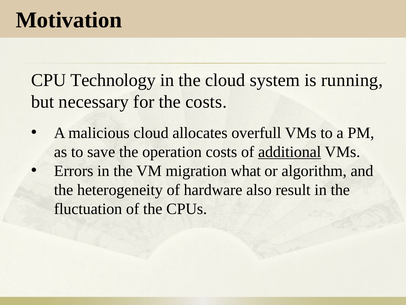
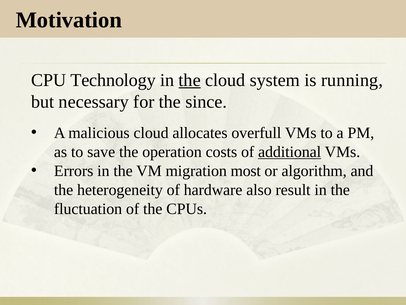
the at (190, 80) underline: none -> present
the costs: costs -> since
what: what -> most
